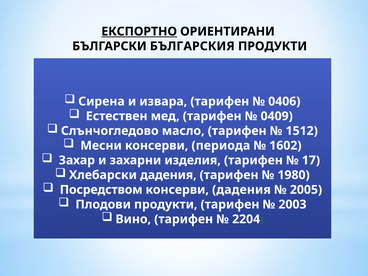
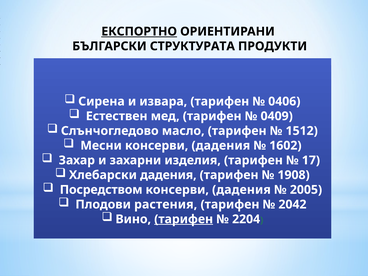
БЪЛГАРСКИЯ: БЪЛГАРСКИЯ -> СТРУКТУРАТА
Месни консерви периода: периода -> дадения
1980: 1980 -> 1908
Плодови продукти: продукти -> растения
2003: 2003 -> 2042
тарифен at (184, 219) underline: none -> present
